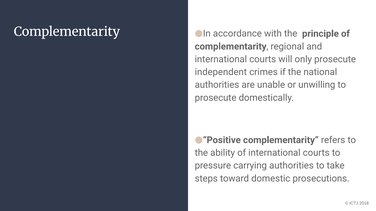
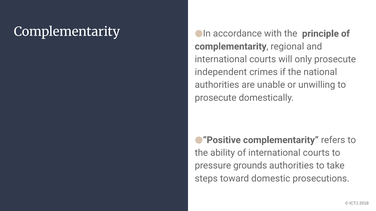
carrying: carrying -> grounds
